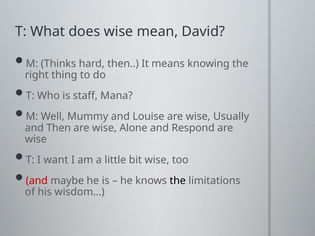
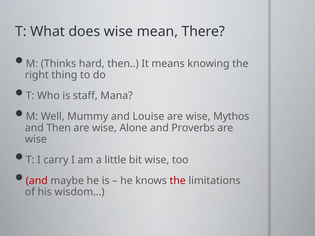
David: David -> There
Usually: Usually -> Mythos
Respond: Respond -> Proverbs
want: want -> carry
the at (178, 181) colour: black -> red
